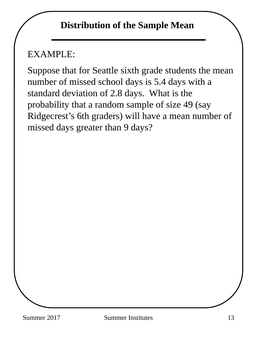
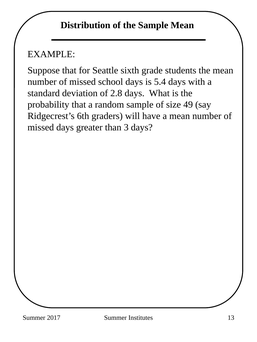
9: 9 -> 3
